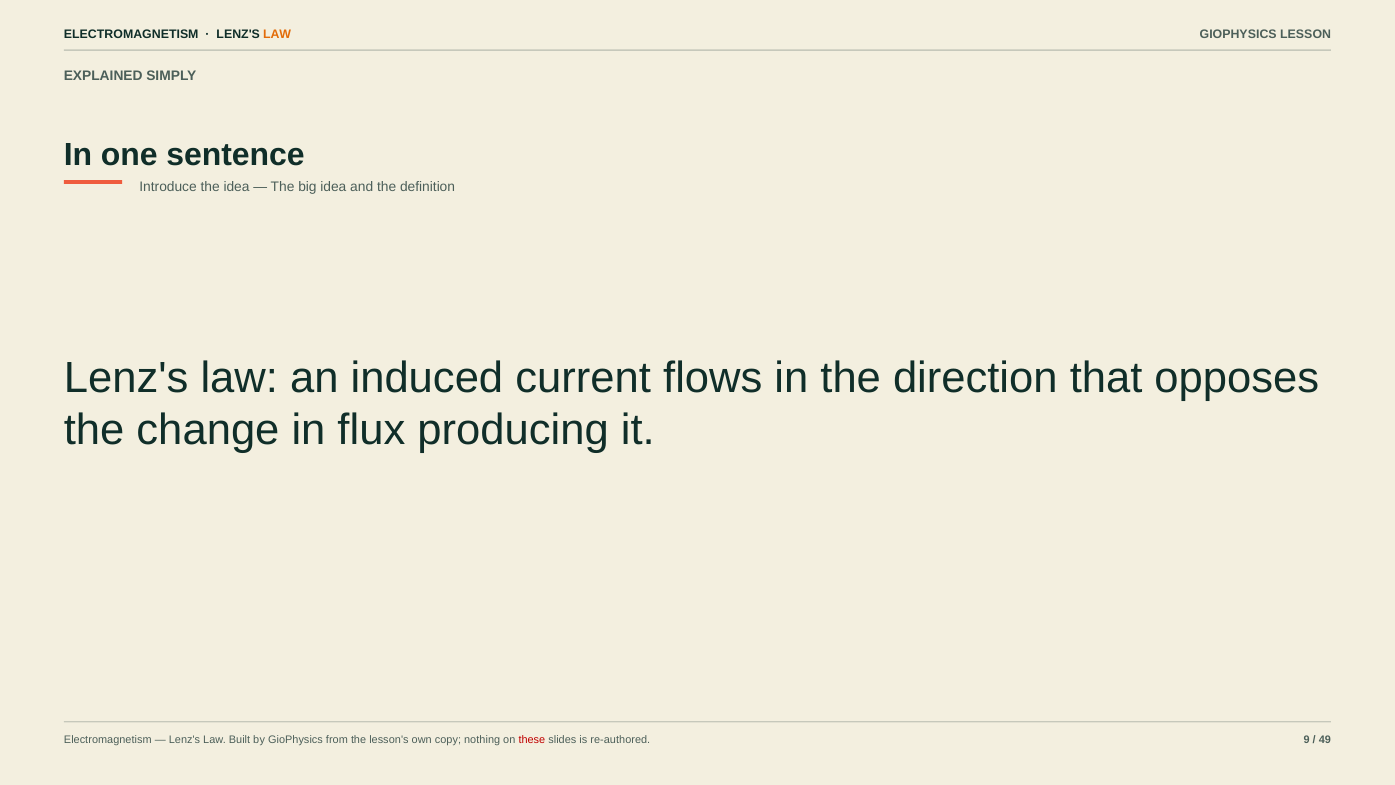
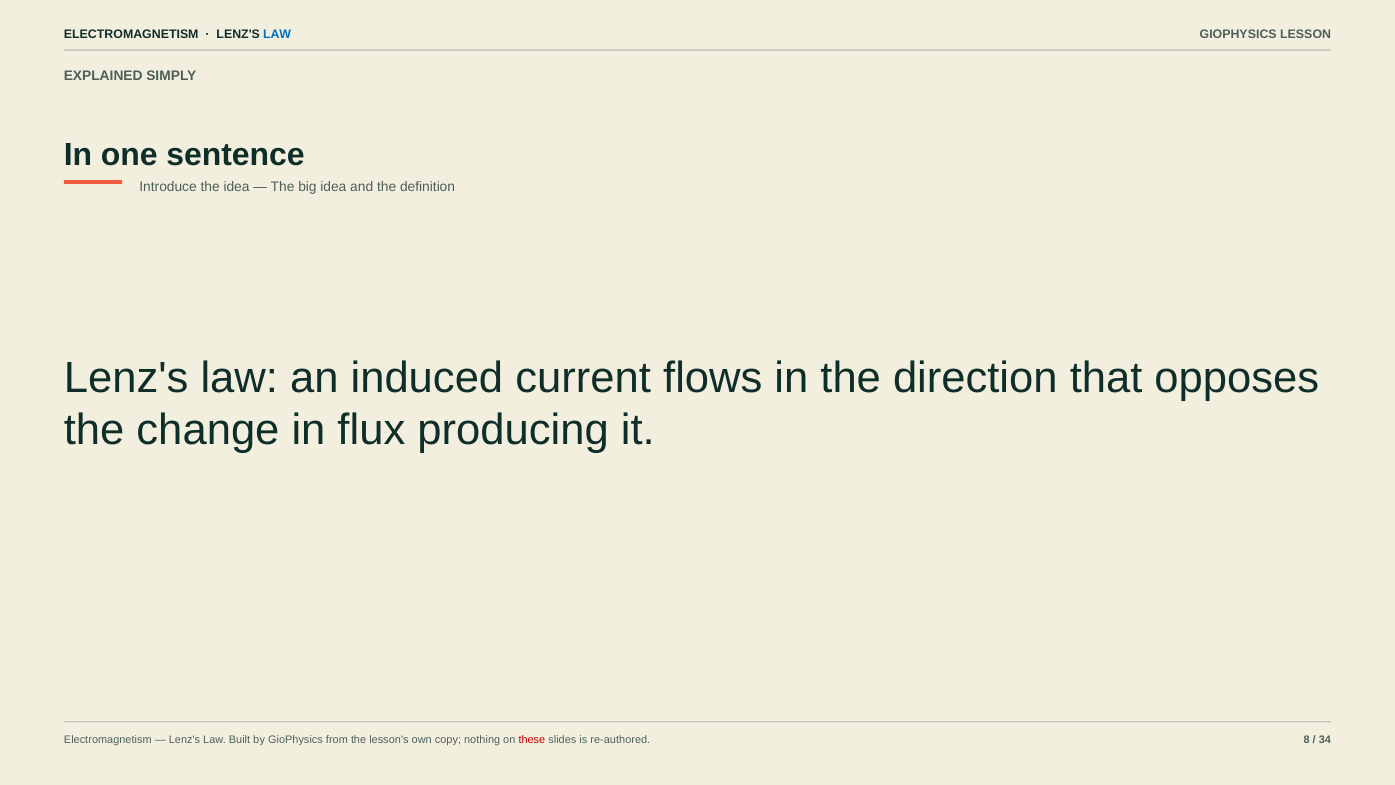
LAW at (277, 34) colour: orange -> blue
9: 9 -> 8
49: 49 -> 34
